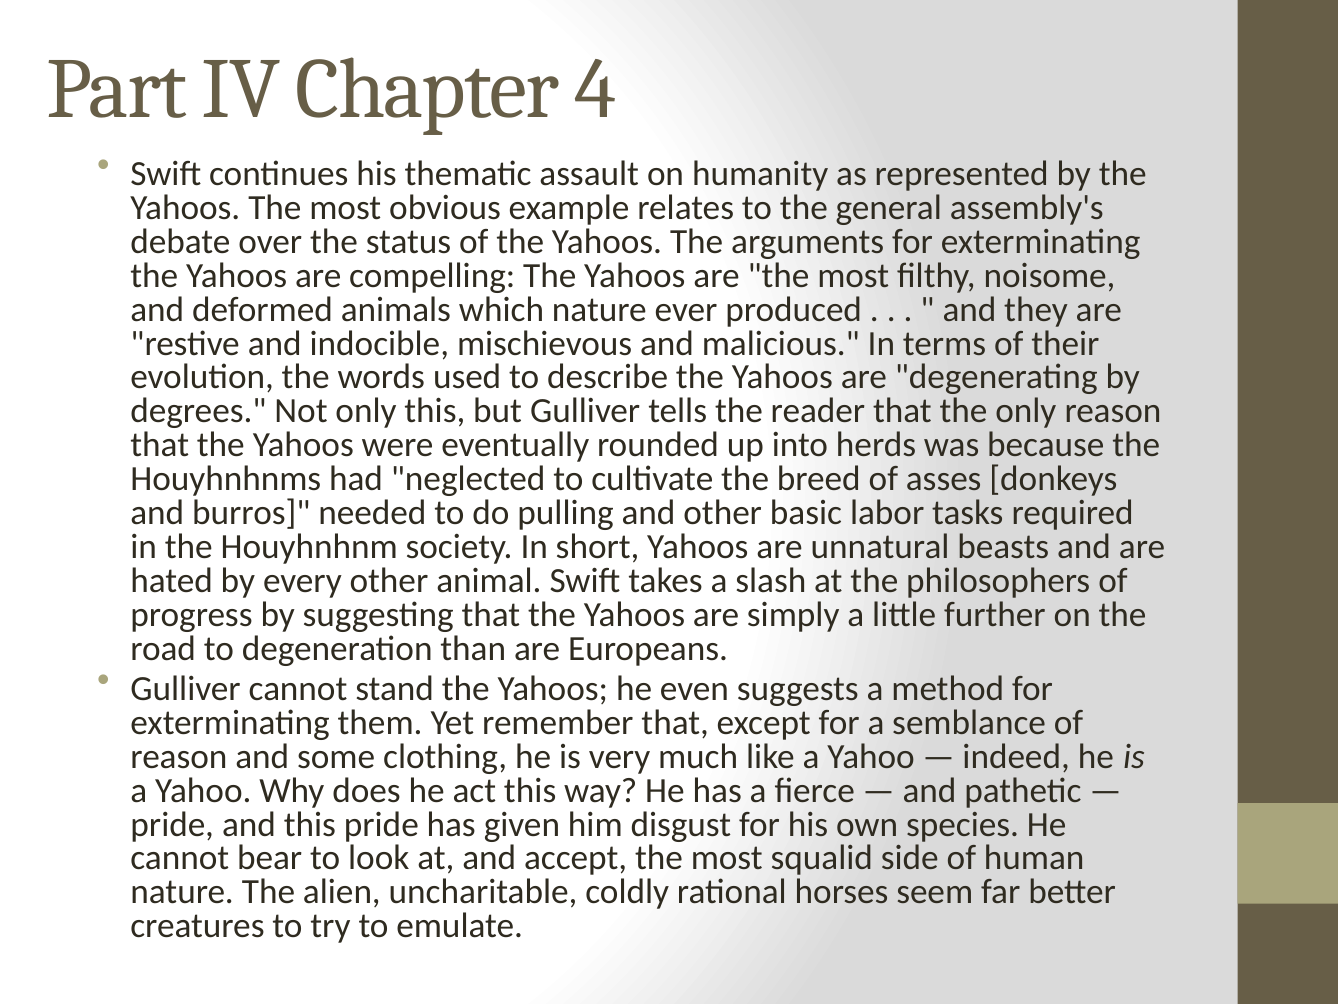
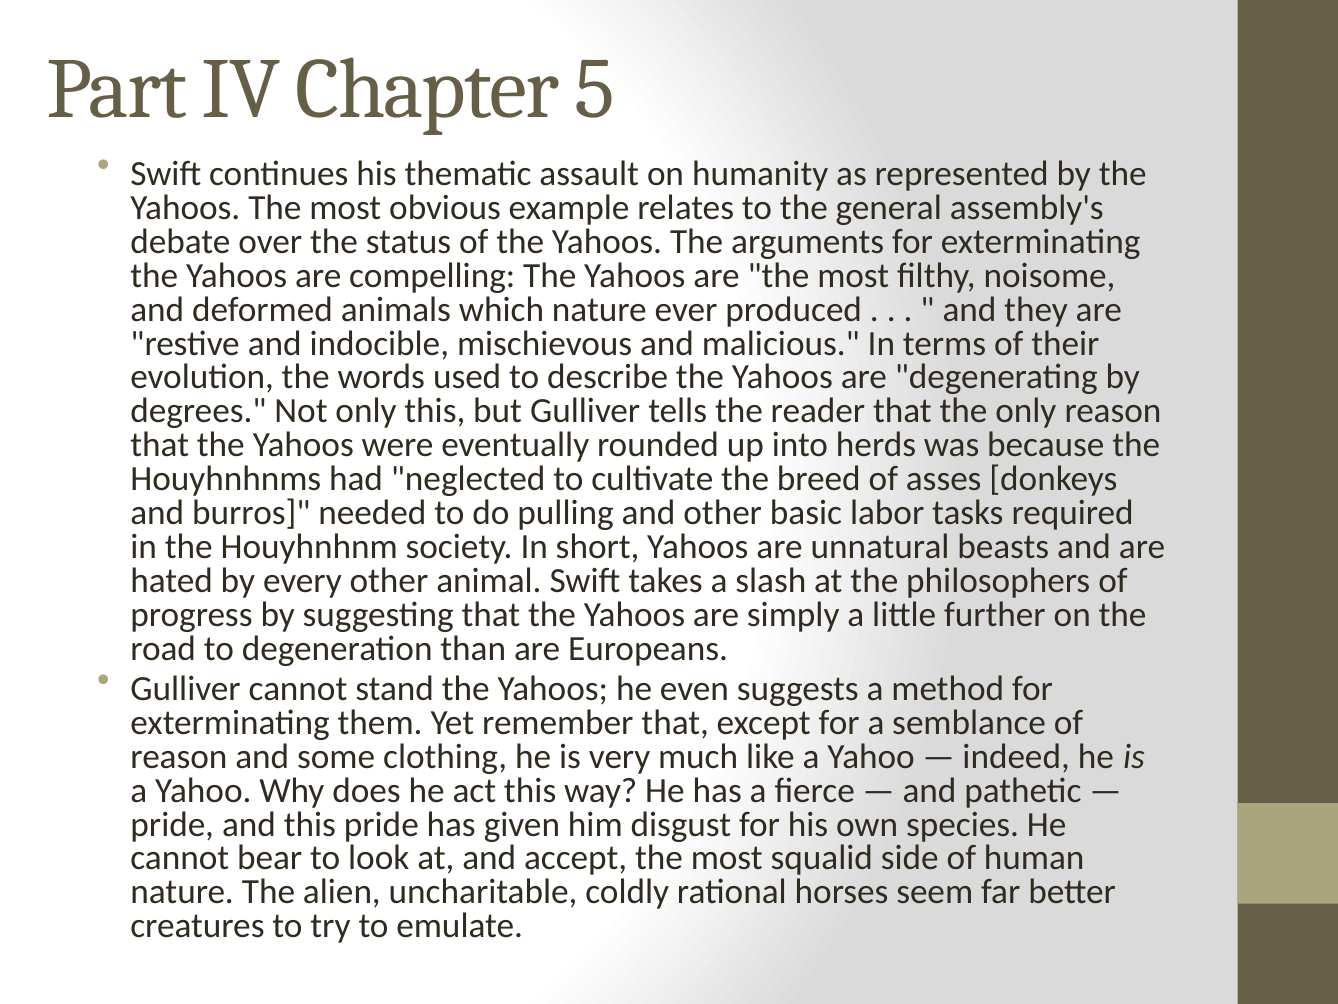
4: 4 -> 5
